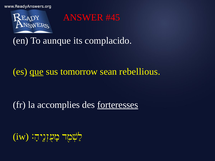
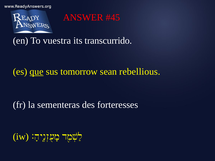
aunque: aunque -> vuestra
complacido: complacido -> transcurrido
accomplies: accomplies -> sementeras
forteresses underline: present -> none
